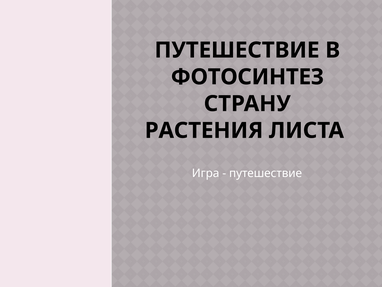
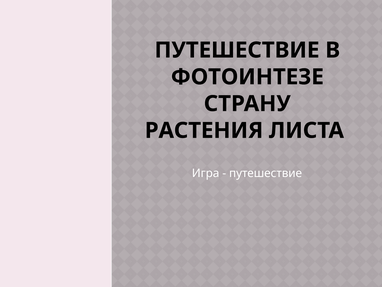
ФОТОСИНТЕЗ: ФОТОСИНТЕЗ -> ФОТОИНТЕЗЕ
